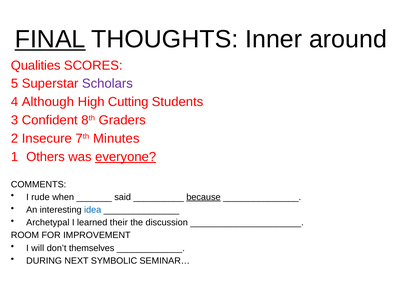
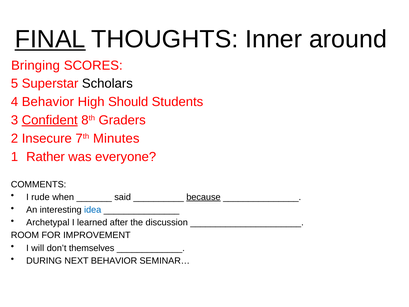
Qualities: Qualities -> Bringing
Scholars colour: purple -> black
4 Although: Although -> Behavior
Cutting: Cutting -> Should
Confident underline: none -> present
Others: Others -> Rather
everyone underline: present -> none
their: their -> after
NEXT SYMBOLIC: SYMBOLIC -> BEHAVIOR
